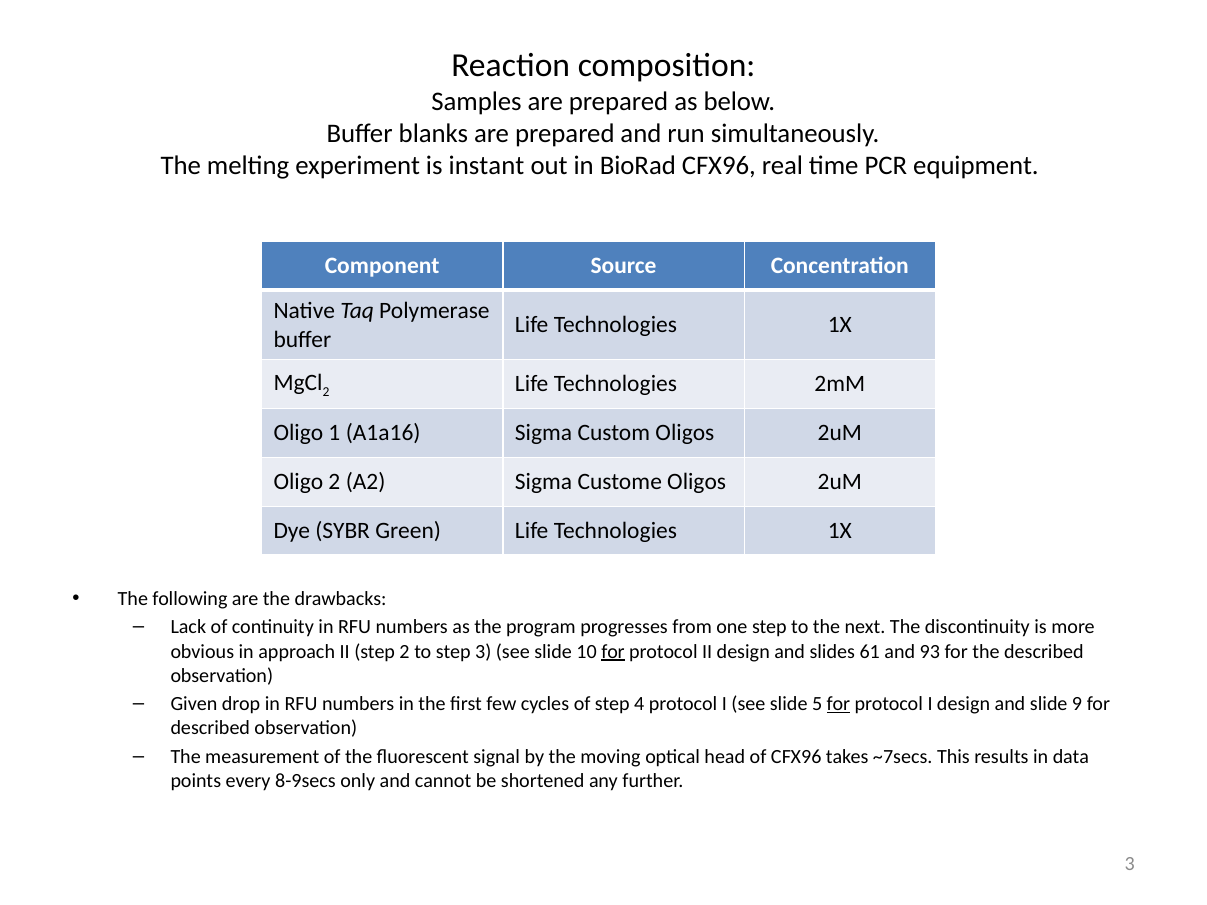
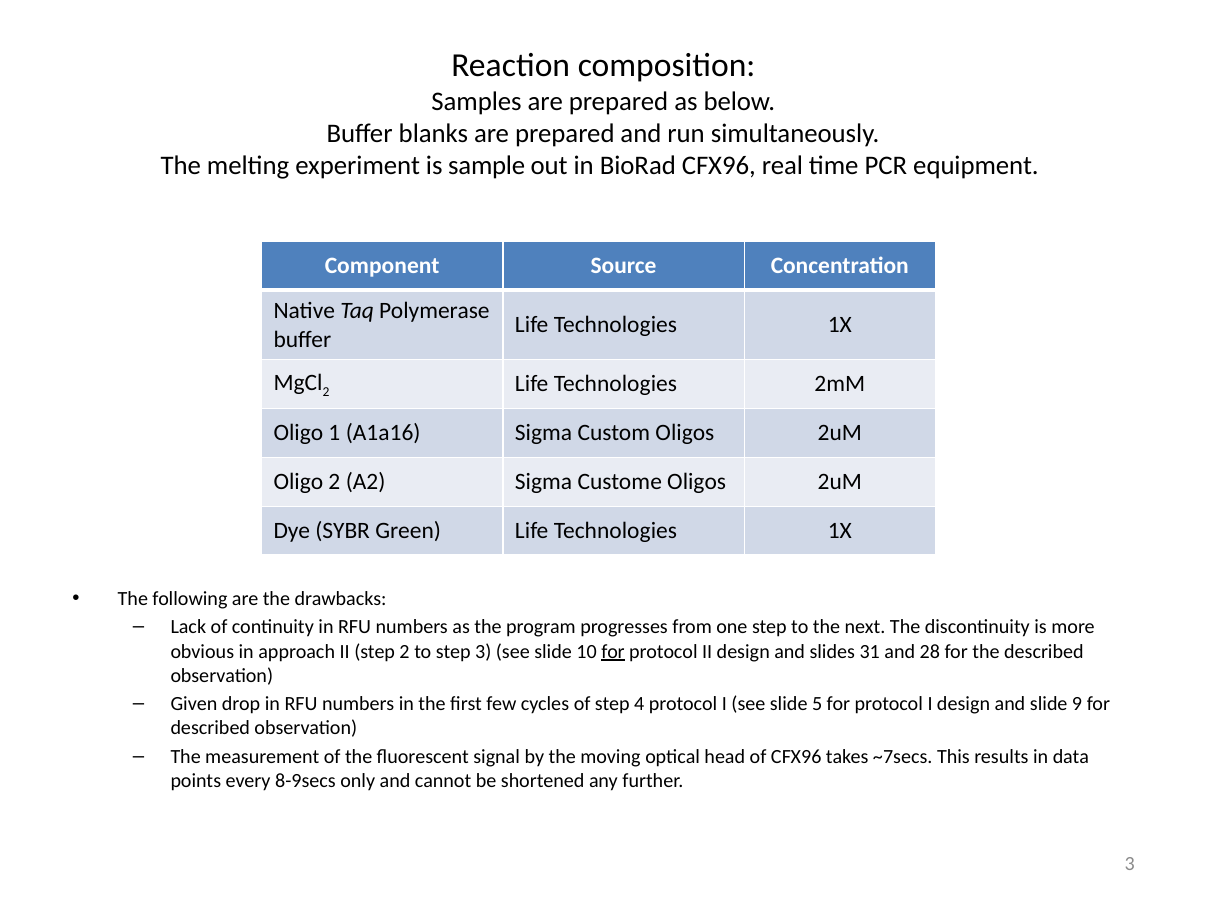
instant: instant -> sample
61: 61 -> 31
93: 93 -> 28
for at (838, 704) underline: present -> none
